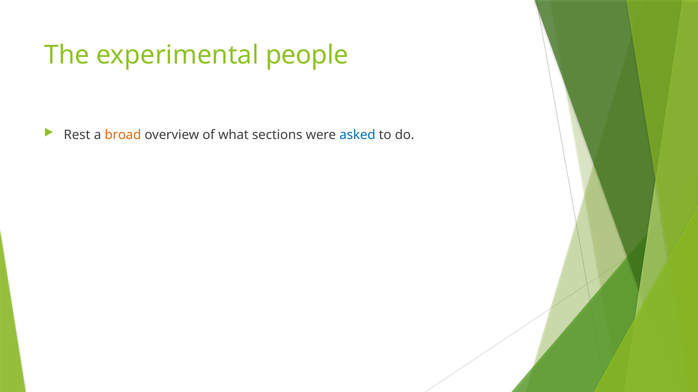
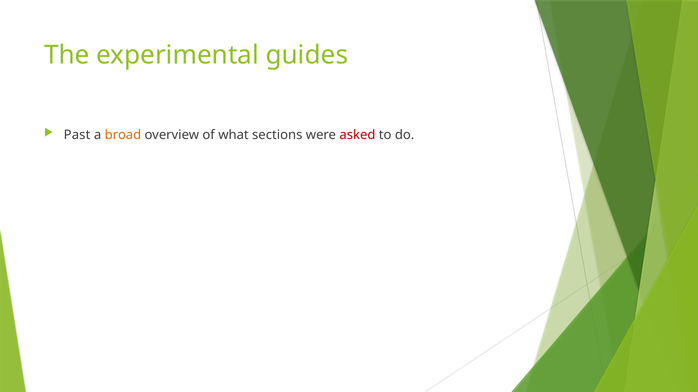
people: people -> guides
Rest: Rest -> Past
asked colour: blue -> red
